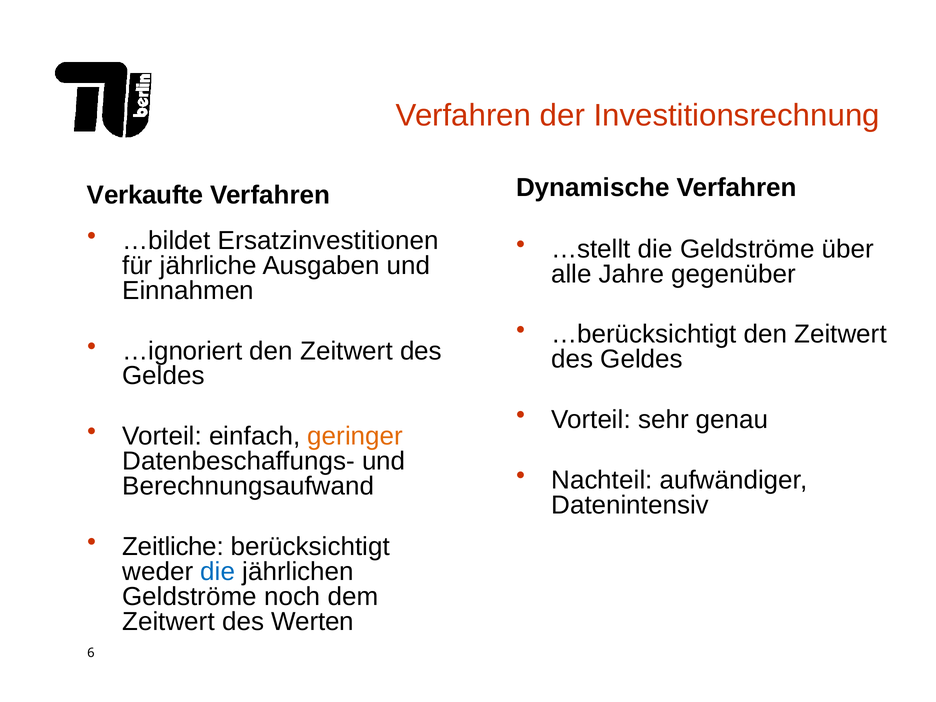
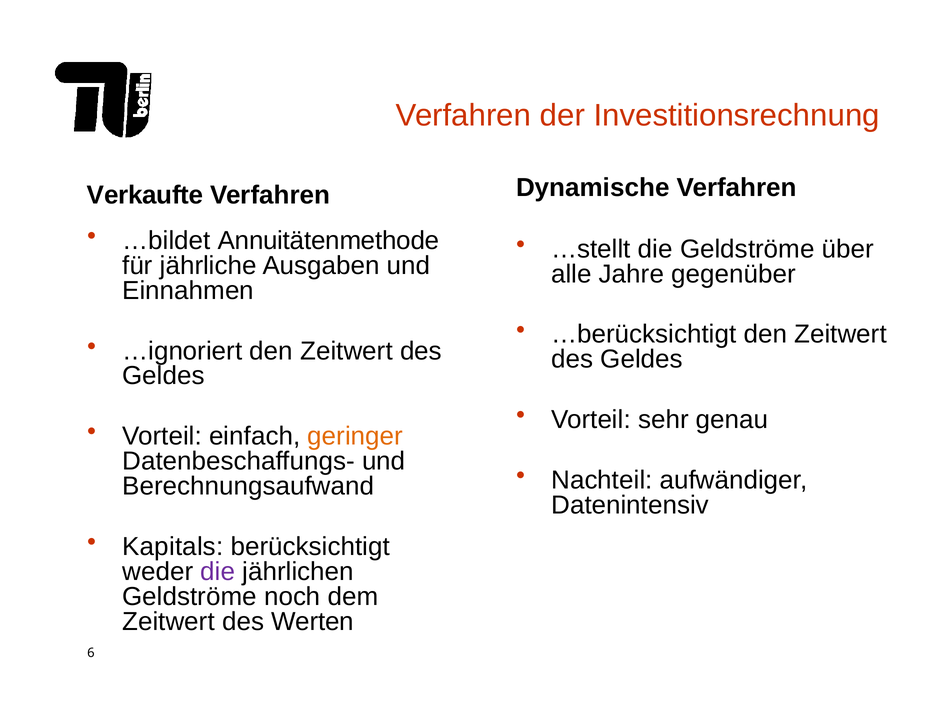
Ersatzinvestitionen: Ersatzinvestitionen -> Annuitätenmethode
Zeitliche: Zeitliche -> Kapitals
die at (218, 572) colour: blue -> purple
